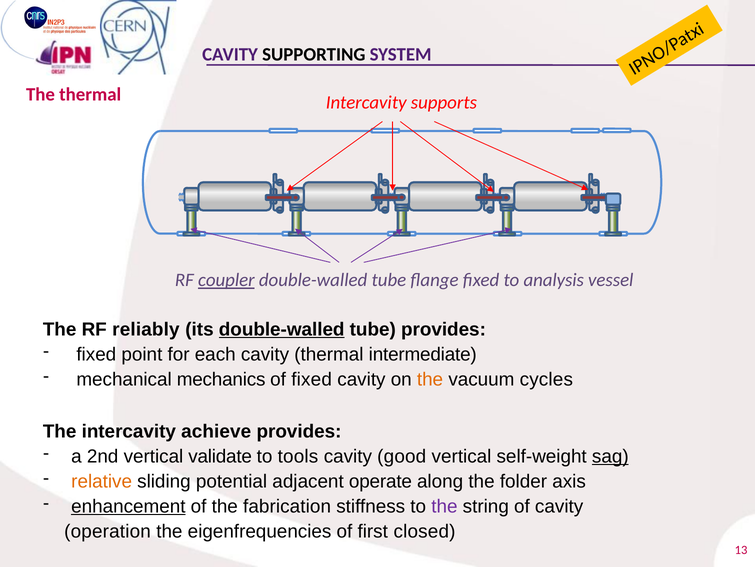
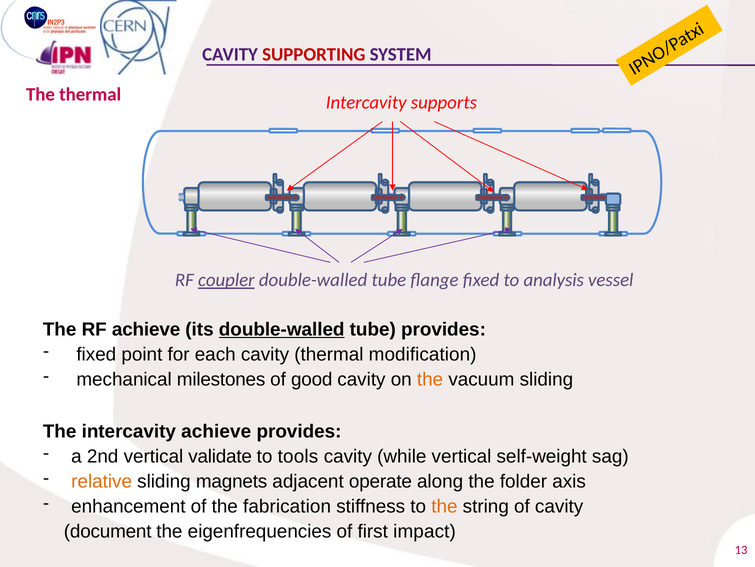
SUPPORTING colour: black -> red
RF reliably: reliably -> achieve
intermediate: intermediate -> modification
mechanics: mechanics -> milestones
of fixed: fixed -> good
vacuum cycles: cycles -> sliding
good: good -> while
sag underline: present -> none
potential: potential -> magnets
enhancement underline: present -> none
the at (444, 506) colour: purple -> orange
operation: operation -> document
closed: closed -> impact
